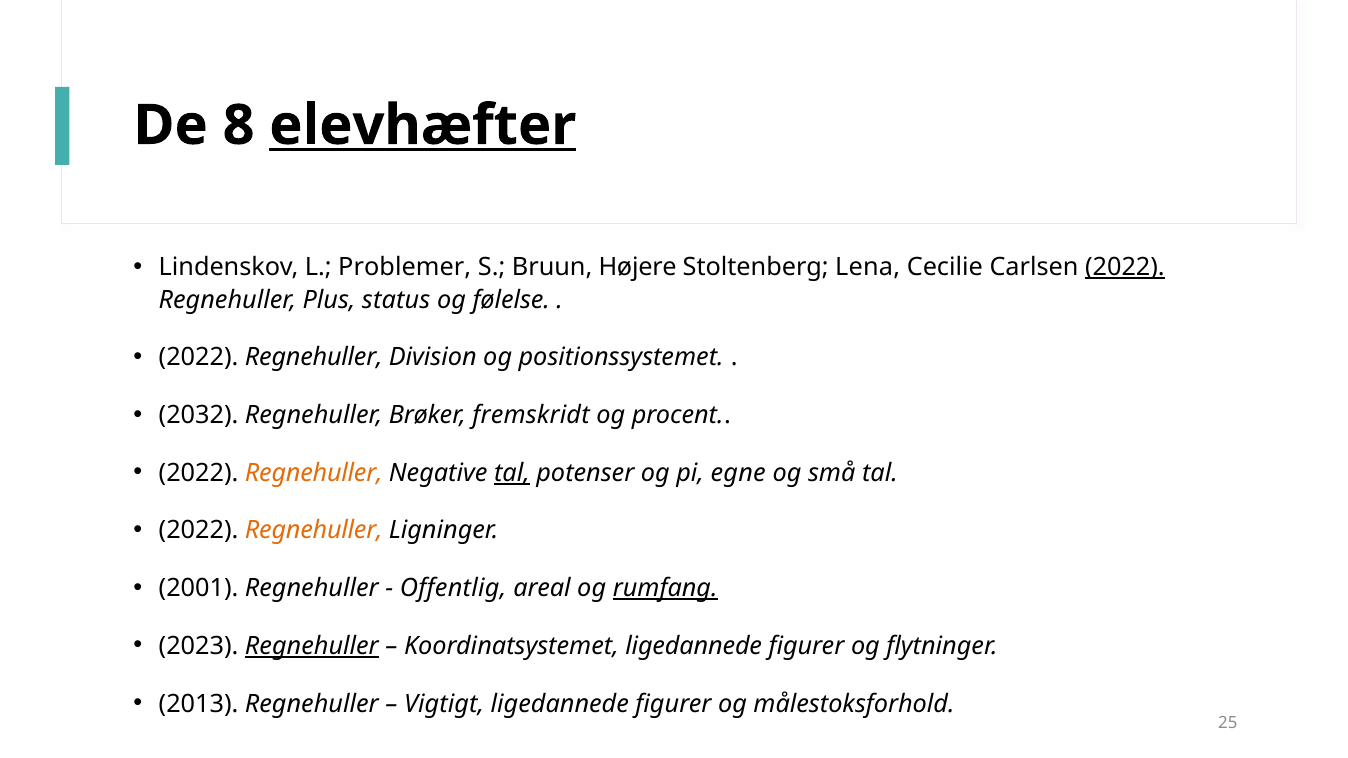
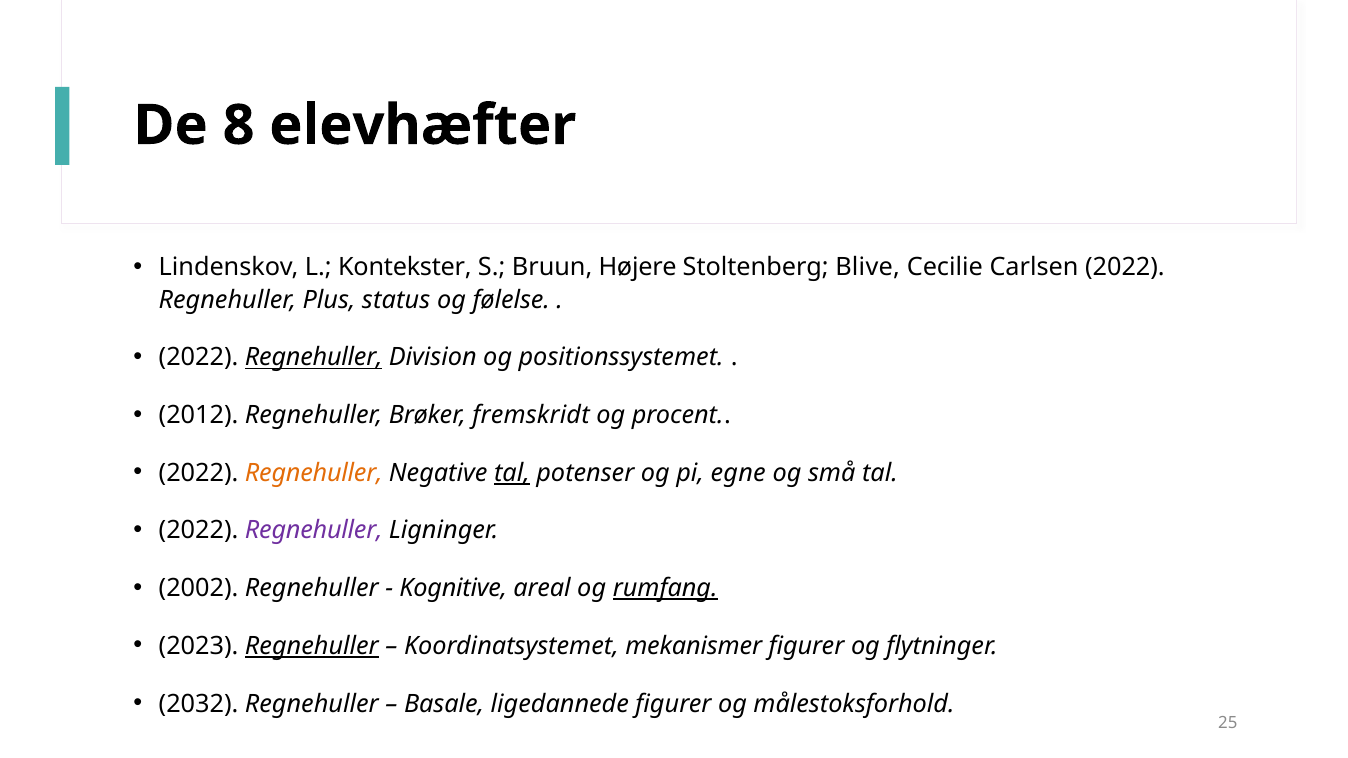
elevhæfter underline: present -> none
Problemer: Problemer -> Kontekster
Lena: Lena -> Blive
2022 at (1125, 267) underline: present -> none
Regnehuller at (314, 358) underline: none -> present
2032: 2032 -> 2012
Regnehuller at (314, 531) colour: orange -> purple
2001: 2001 -> 2002
Offentlig: Offentlig -> Kognitive
Koordinatsystemet ligedannede: ligedannede -> mekanismer
2013: 2013 -> 2032
Vigtigt: Vigtigt -> Basale
